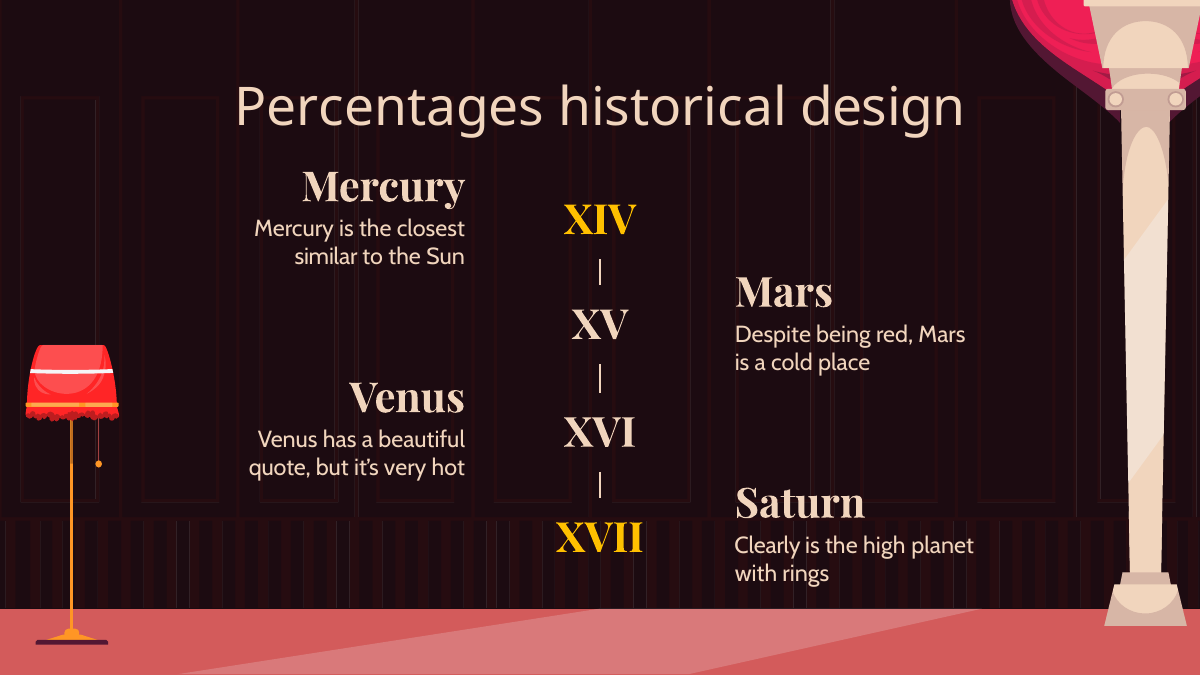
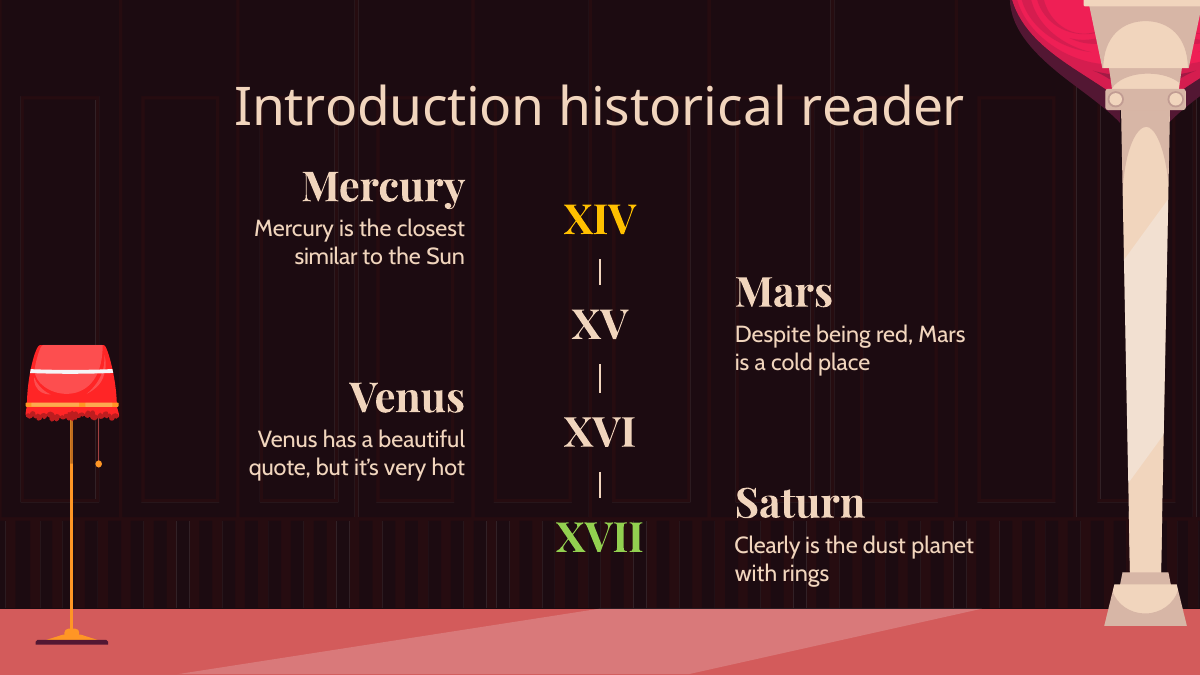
Percentages: Percentages -> Introduction
design: design -> reader
XVII colour: yellow -> light green
high: high -> dust
